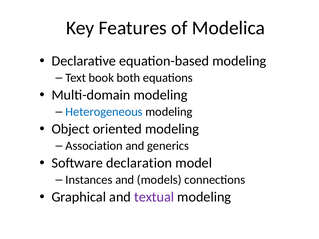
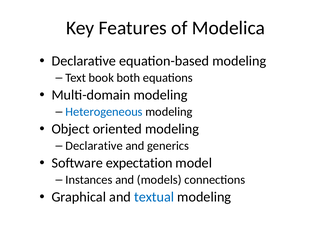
Association at (94, 146): Association -> Declarative
declaration: declaration -> expectation
textual colour: purple -> blue
